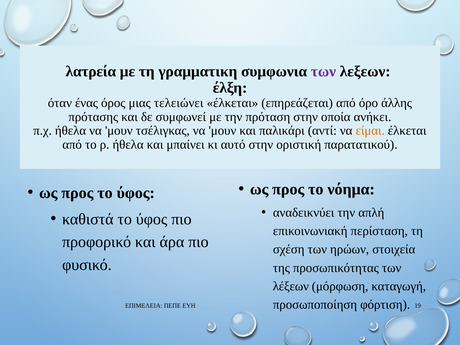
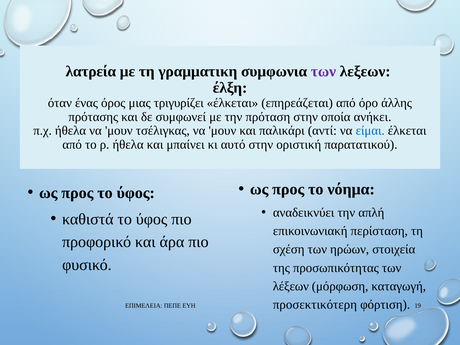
τελειώνει: τελειώνει -> τριγυρίζει
είμαι colour: orange -> blue
προσωποποίηση: προσωποποίηση -> προσεκτικότερη
